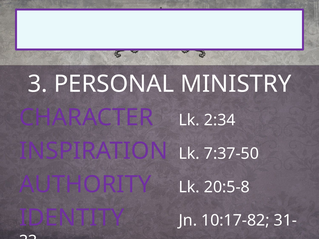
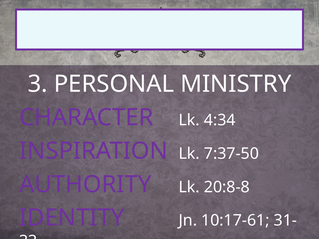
2:34: 2:34 -> 4:34
20:5-8: 20:5-8 -> 20:8-8
10:17-82: 10:17-82 -> 10:17-61
